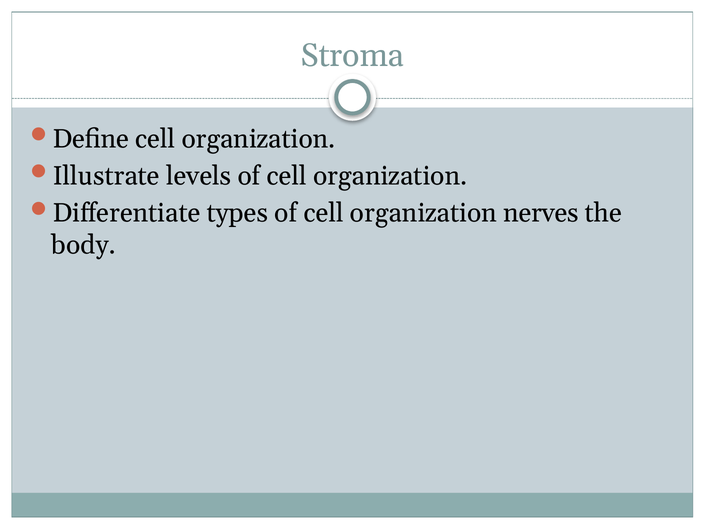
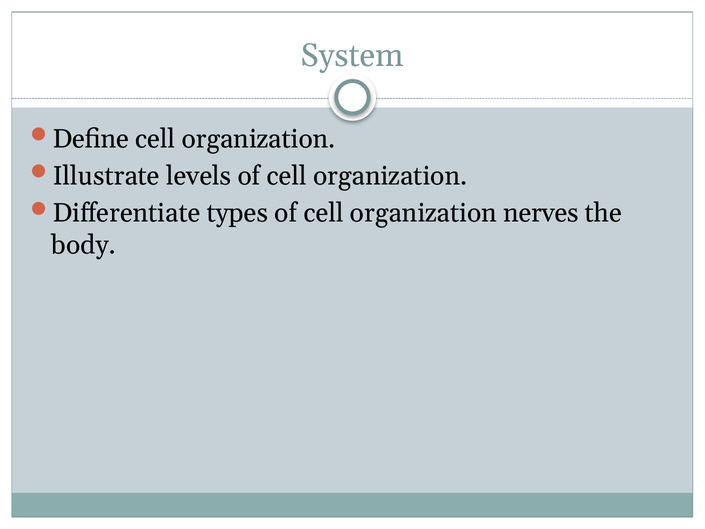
Stroma: Stroma -> System
